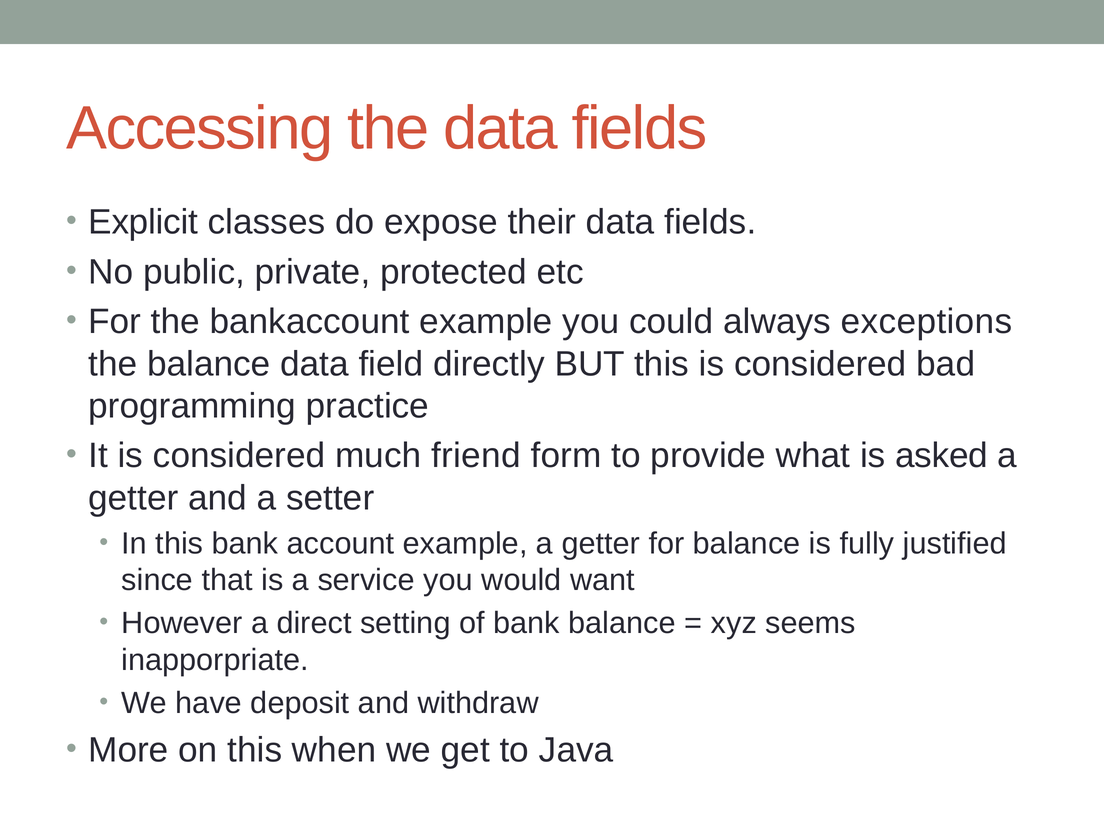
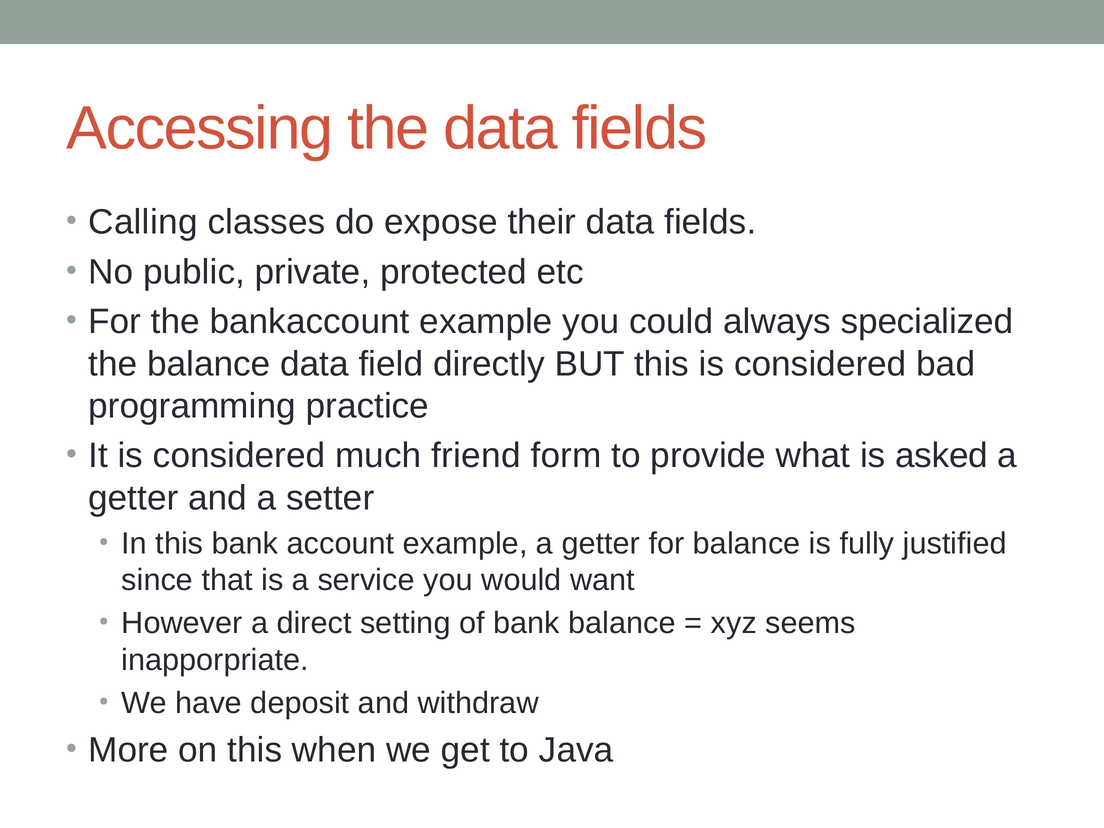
Explicit: Explicit -> Calling
exceptions: exceptions -> specialized
